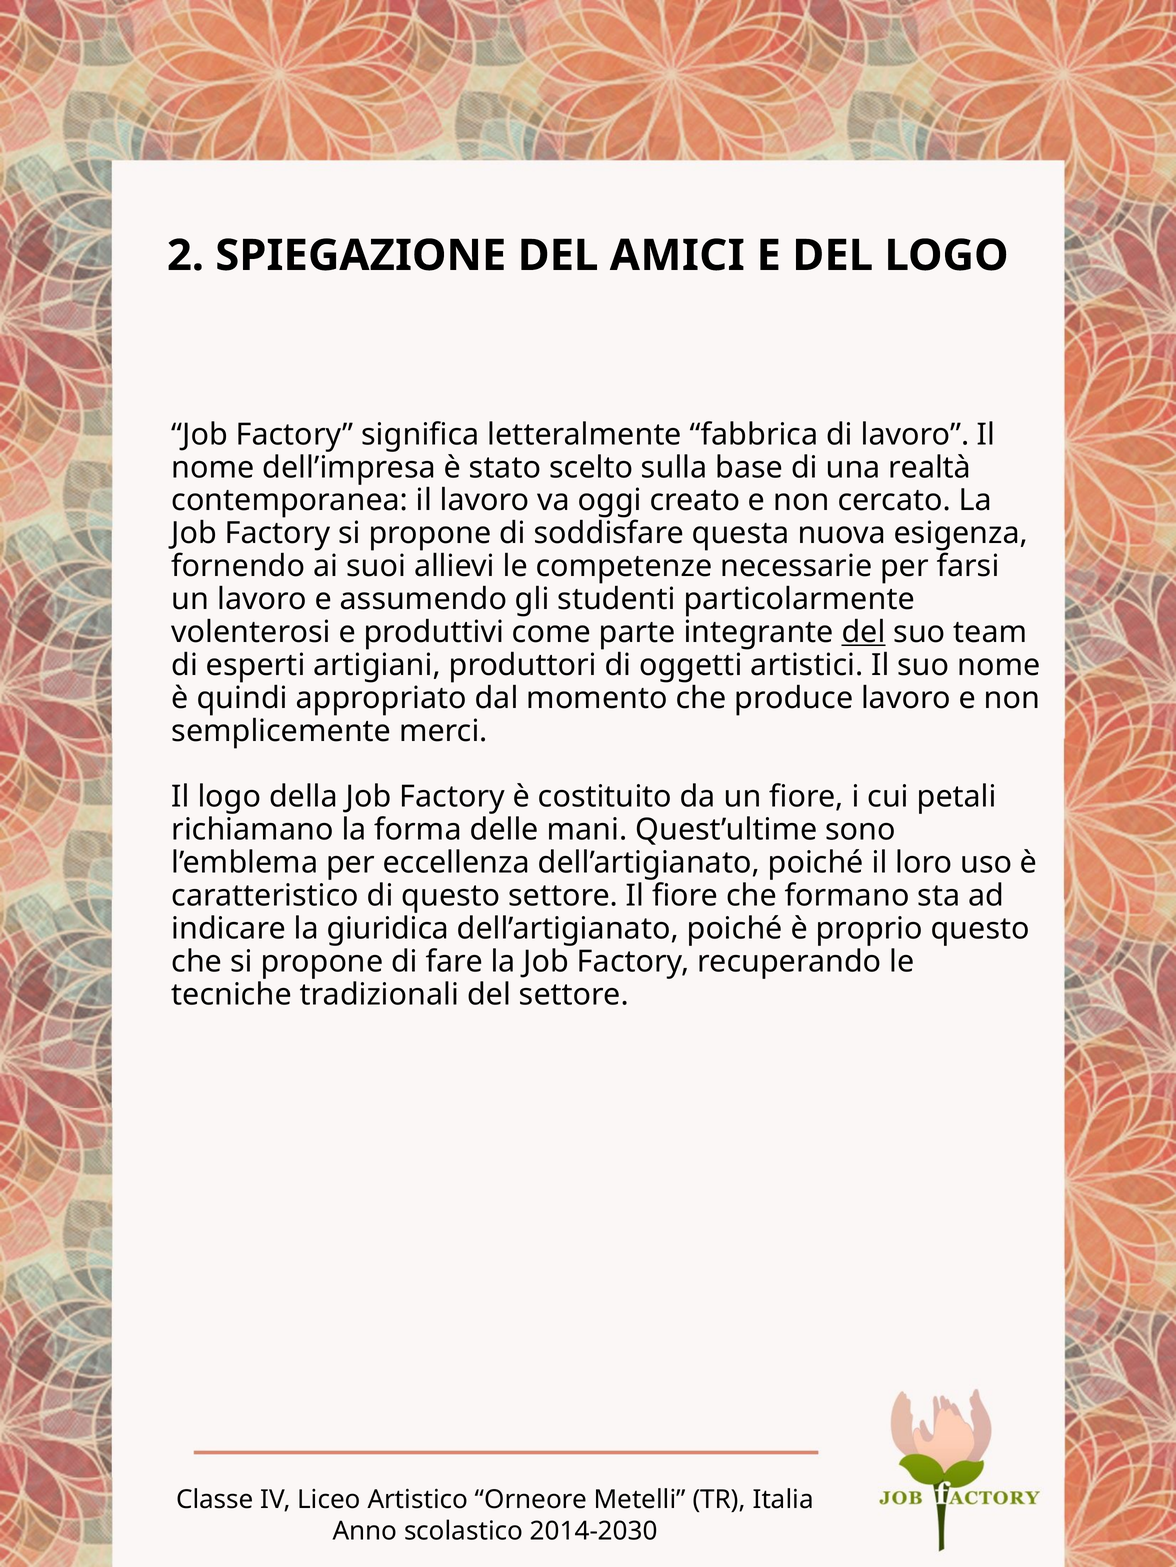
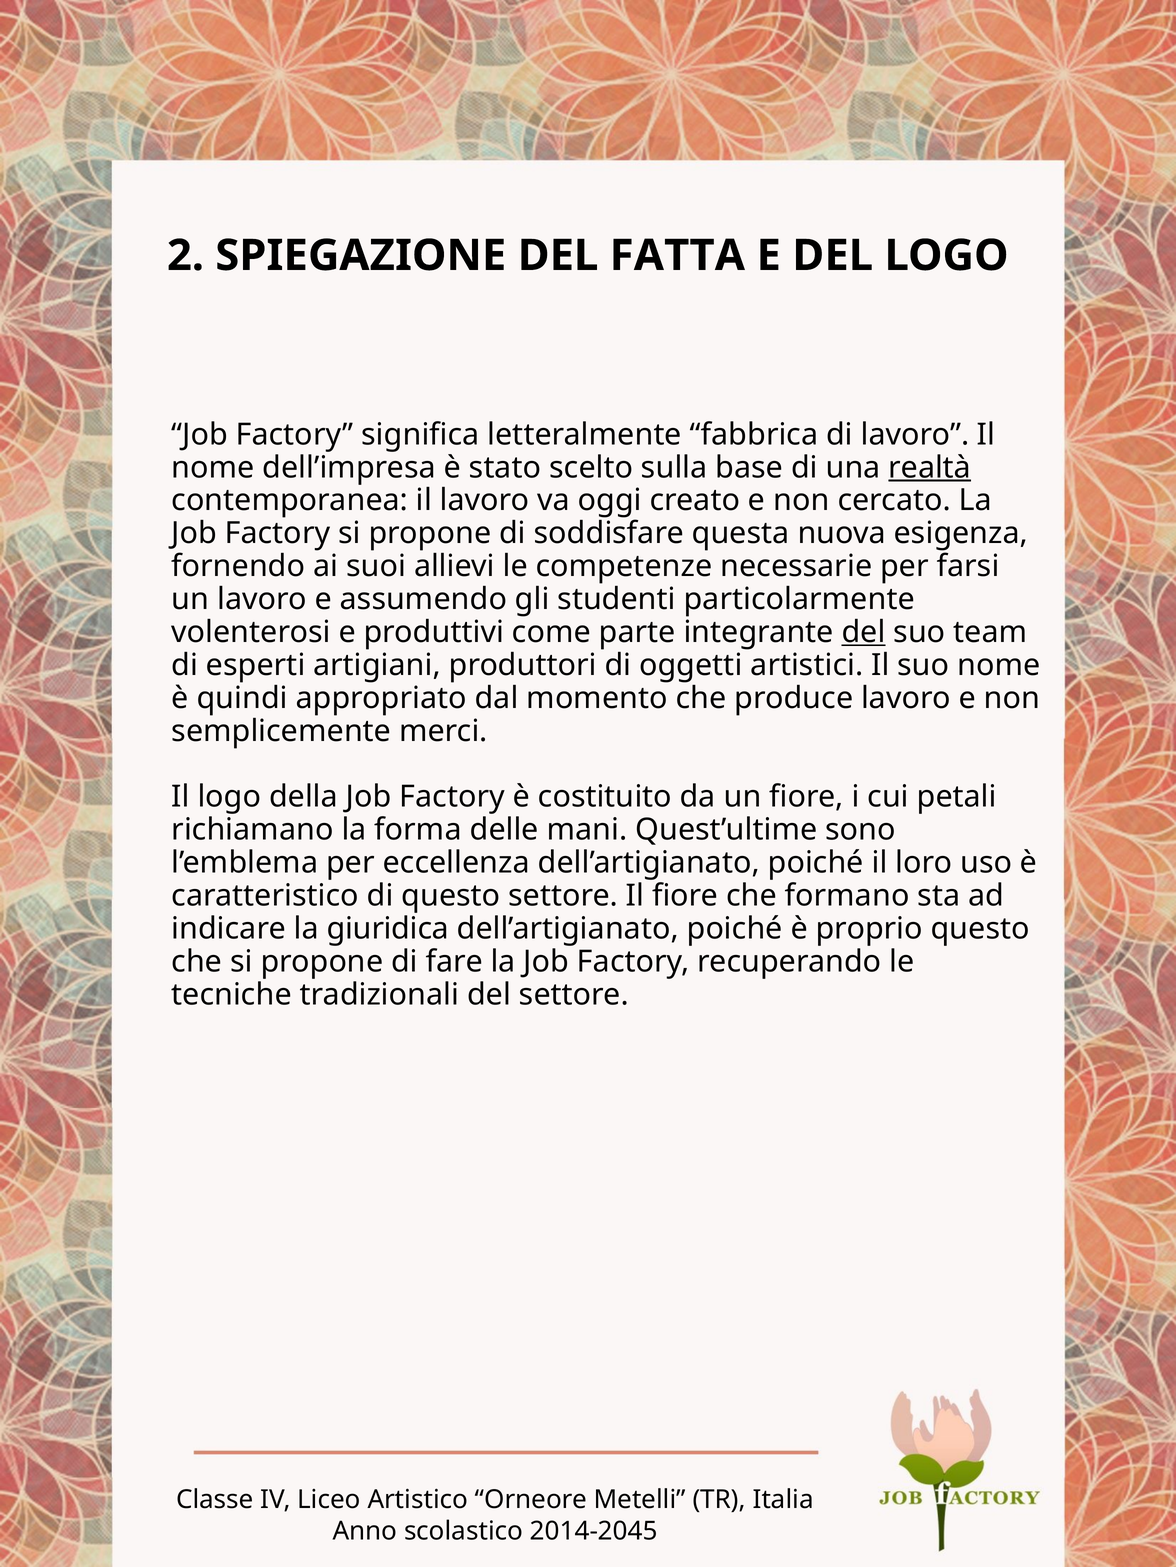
AMICI: AMICI -> FATTA
realtà underline: none -> present
2014-2030: 2014-2030 -> 2014-2045
